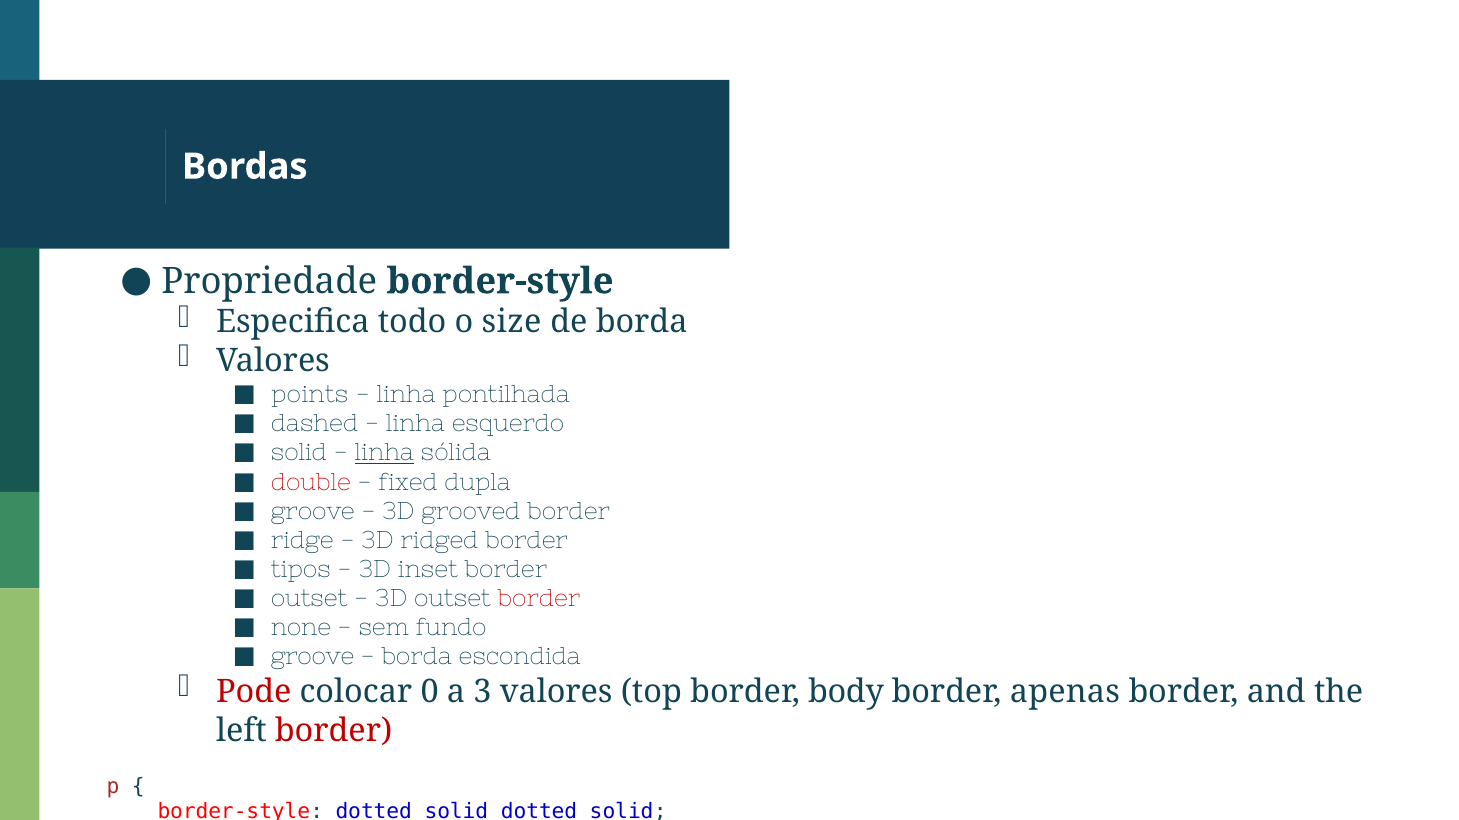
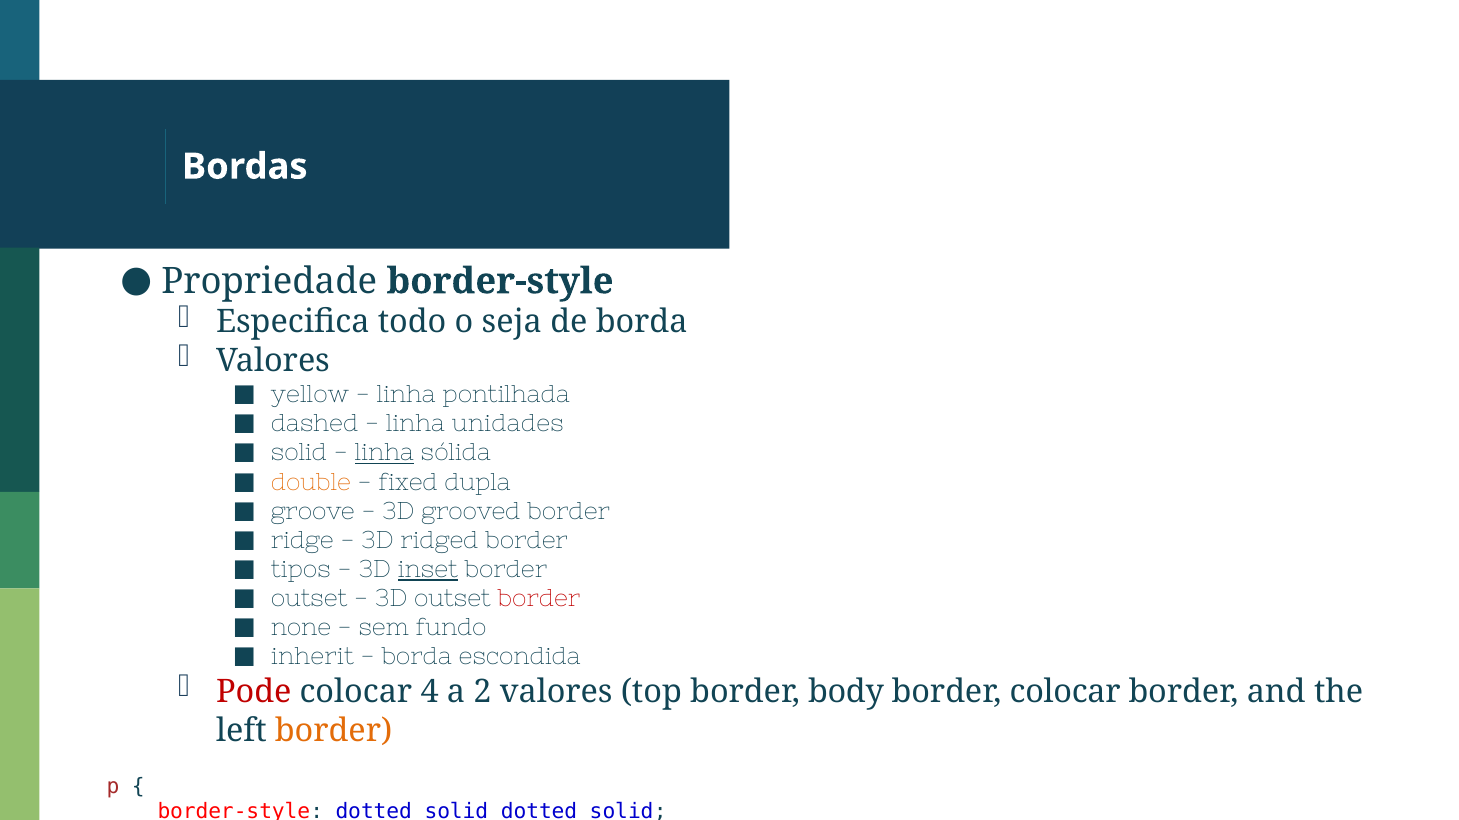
size: size -> seja
points: points -> yellow
esquerdo: esquerdo -> unidades
double colour: red -> orange
inset underline: none -> present
groove at (313, 657): groove -> inherit
0: 0 -> 4
3: 3 -> 2
border apenas: apenas -> colocar
border at (334, 731) colour: red -> orange
